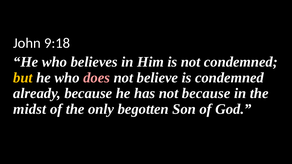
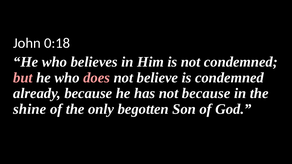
9:18: 9:18 -> 0:18
but colour: yellow -> pink
midst: midst -> shine
